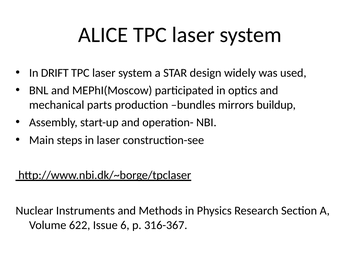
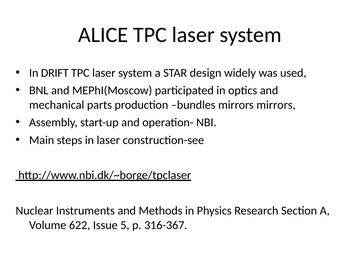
mirrors buildup: buildup -> mirrors
6: 6 -> 5
